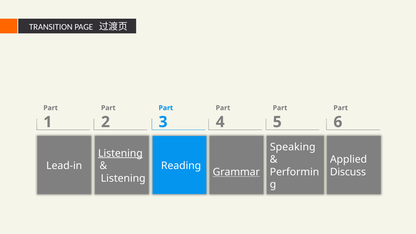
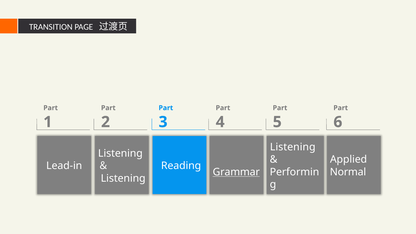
Speaking at (293, 147): Speaking -> Listening
Listening at (120, 153) underline: present -> none
Discuss: Discuss -> Normal
